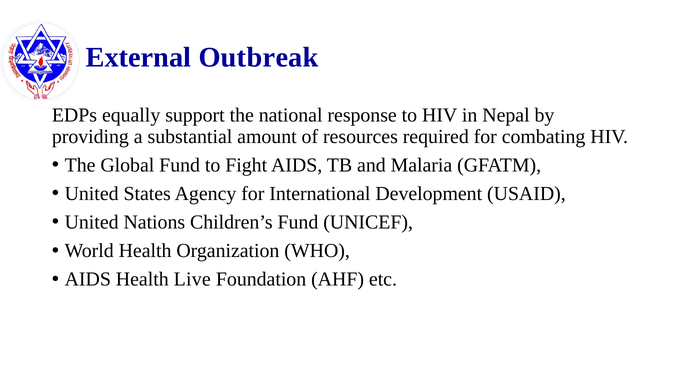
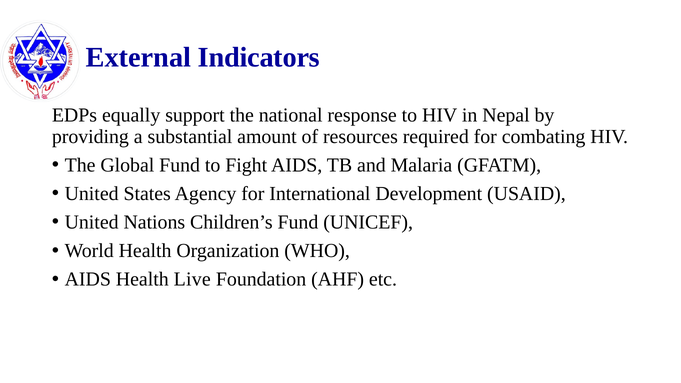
Outbreak: Outbreak -> Indicators
